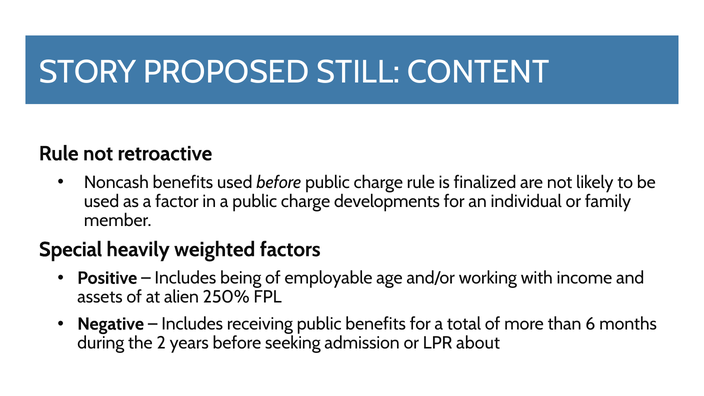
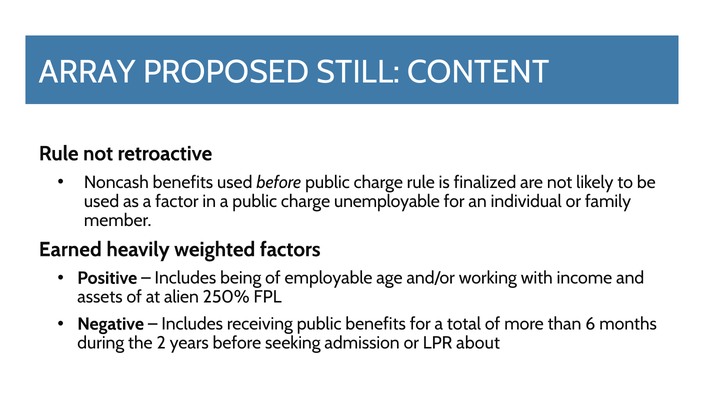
STORY: STORY -> ARRAY
developments: developments -> unemployable
Special: Special -> Earned
